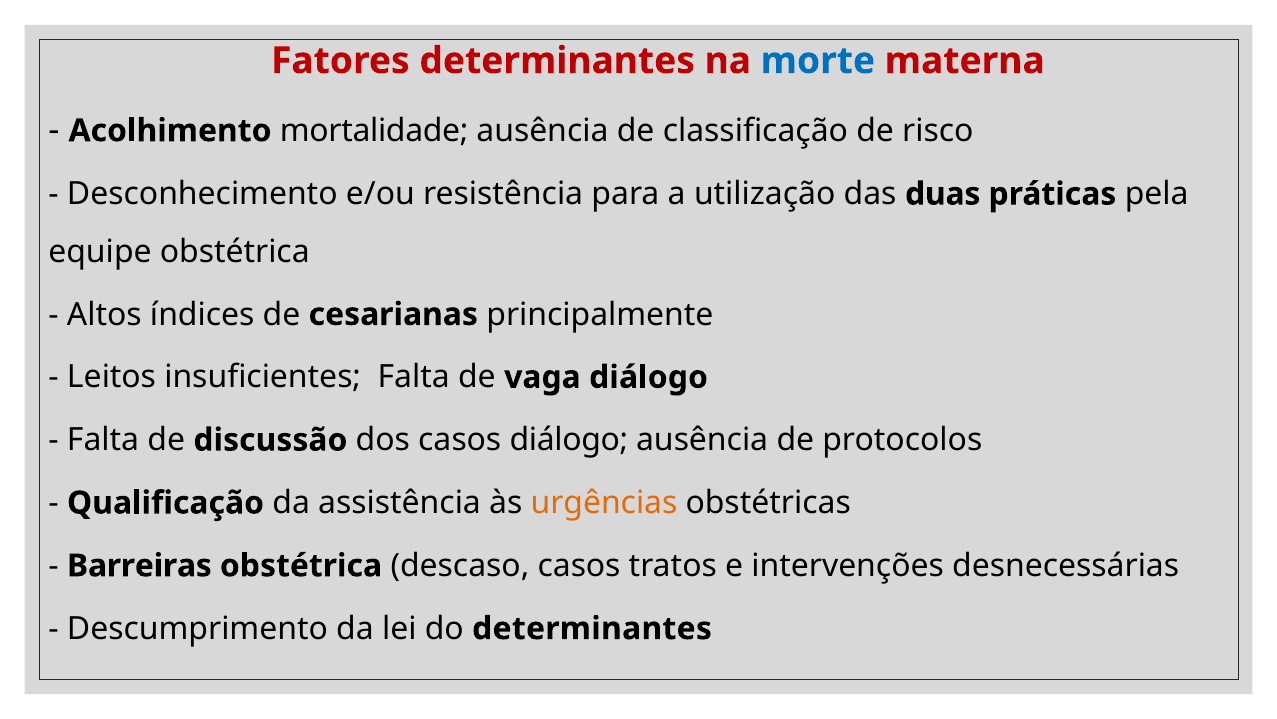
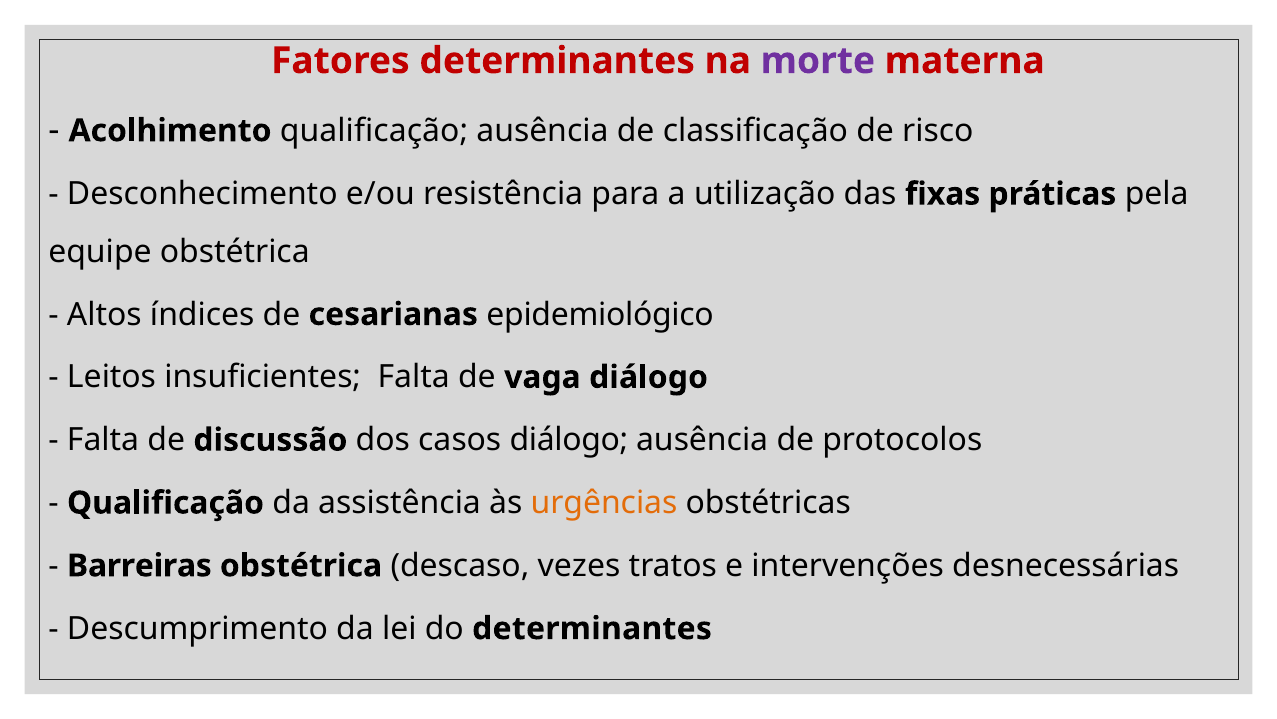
morte colour: blue -> purple
Acolhimento mortalidade: mortalidade -> qualificação
duas: duas -> fixas
principalmente: principalmente -> epidemiológico
descaso casos: casos -> vezes
